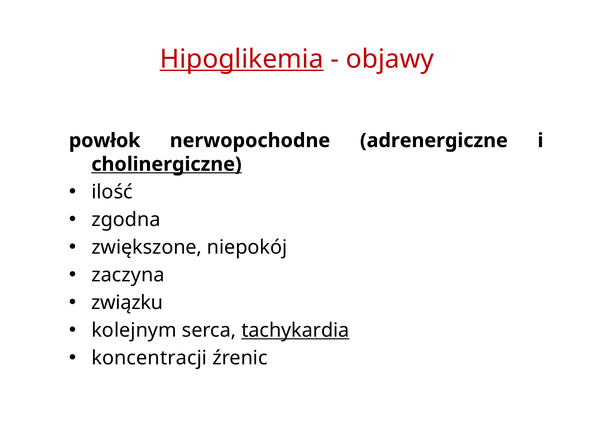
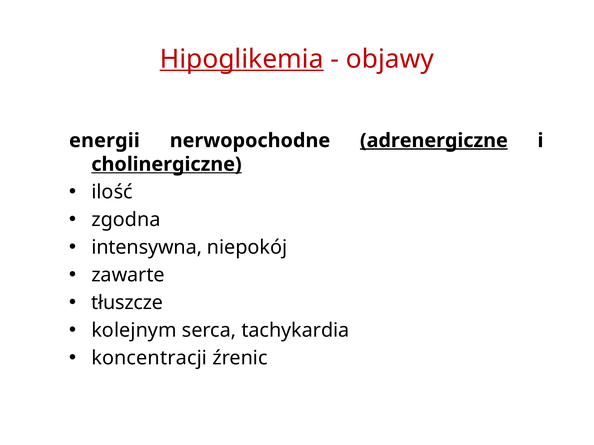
powłok: powłok -> energii
adrenergiczne underline: none -> present
zwiększone: zwiększone -> intensywna
zaczyna: zaczyna -> zawarte
związku: związku -> tłuszcze
tachykardia underline: present -> none
